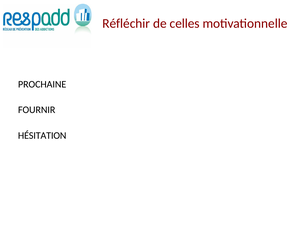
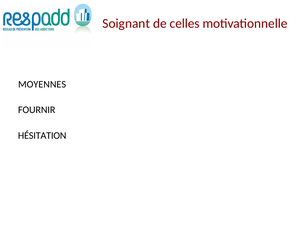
Réfléchir: Réfléchir -> Soignant
PROCHAINE: PROCHAINE -> MOYENNES
